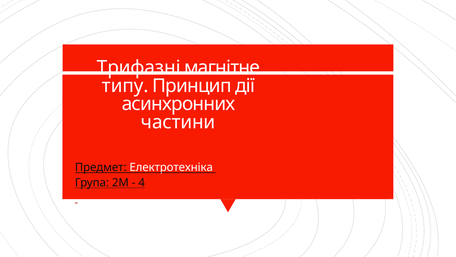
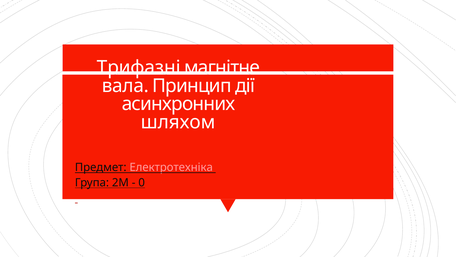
типу: типу -> вала
частини: частини -> шляхом
Електротехніка colour: white -> pink
4: 4 -> 0
